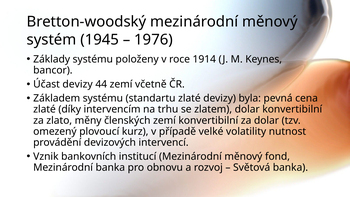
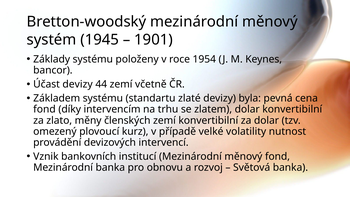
1976: 1976 -> 1901
1914: 1914 -> 1954
zlaté at (45, 109): zlaté -> fond
